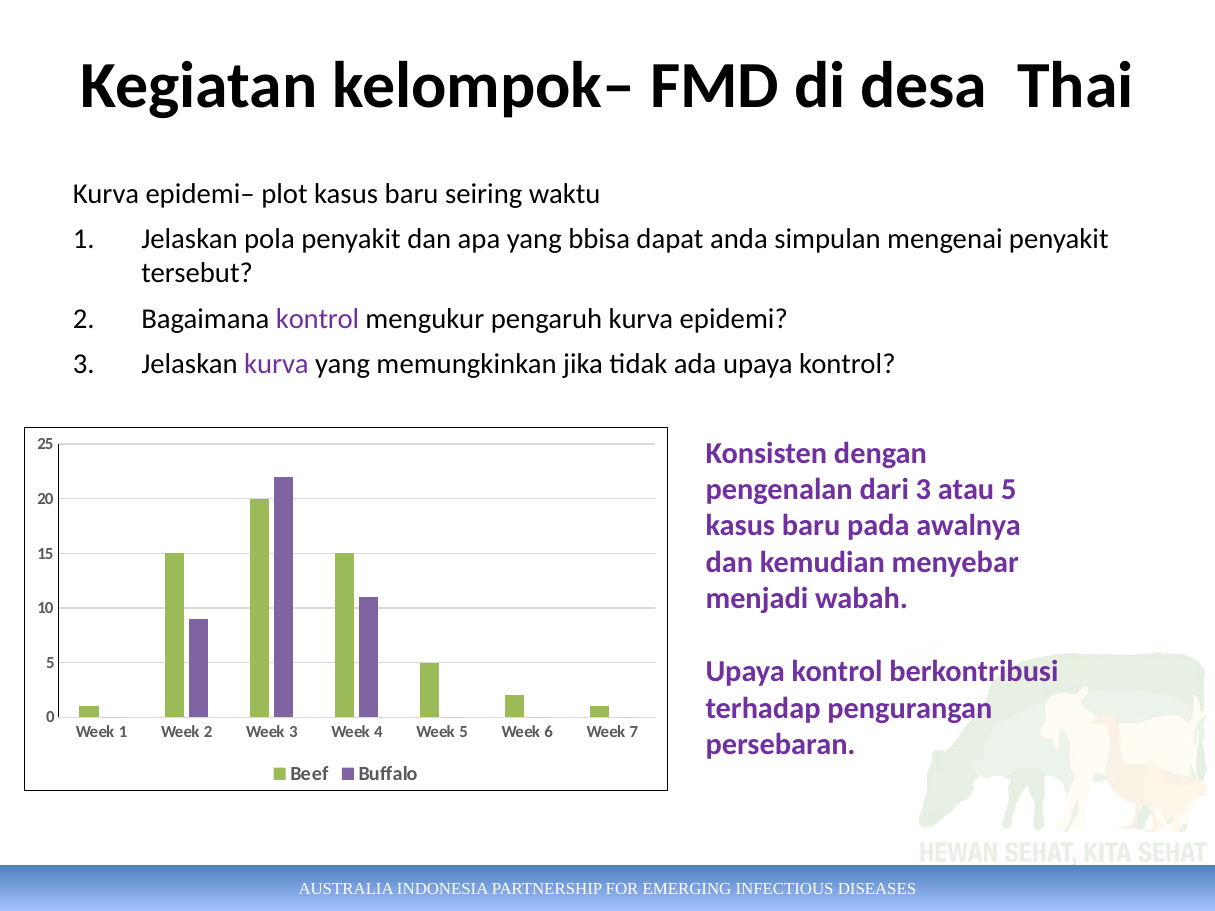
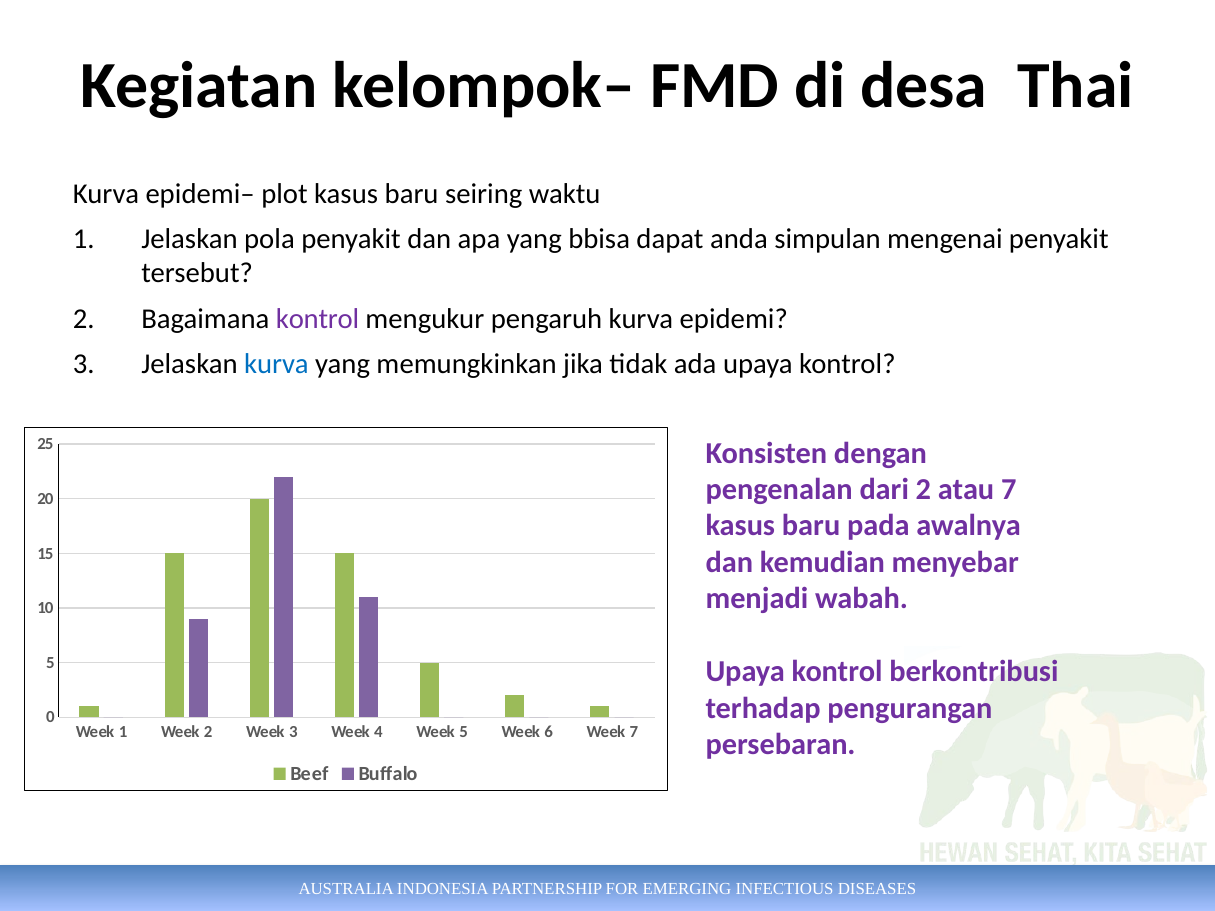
kurva at (276, 364) colour: purple -> blue
dari 3: 3 -> 2
atau 5: 5 -> 7
